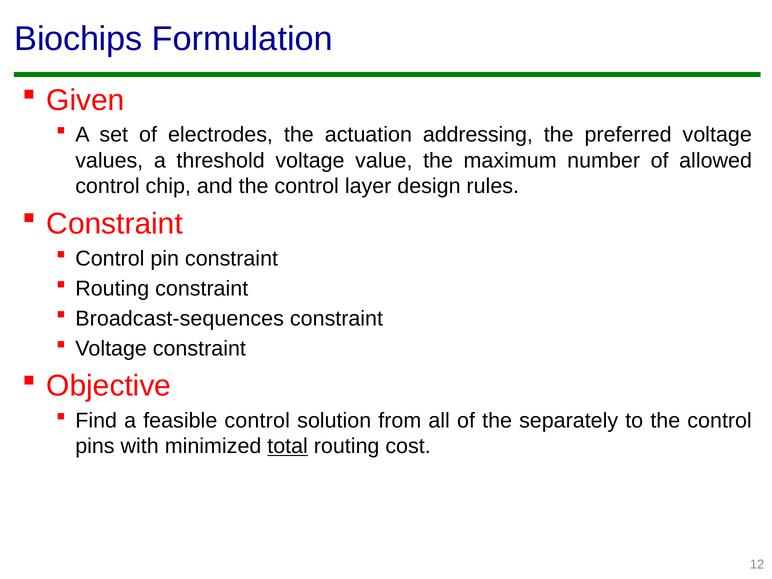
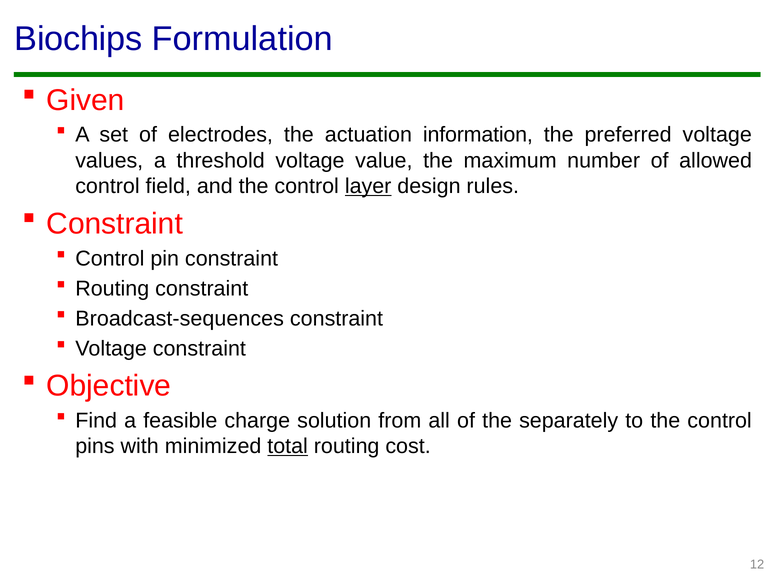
addressing: addressing -> information
chip: chip -> field
layer underline: none -> present
feasible control: control -> charge
